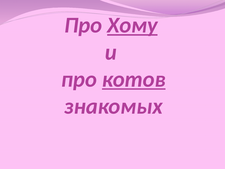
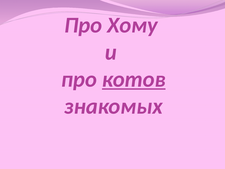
Хому underline: present -> none
